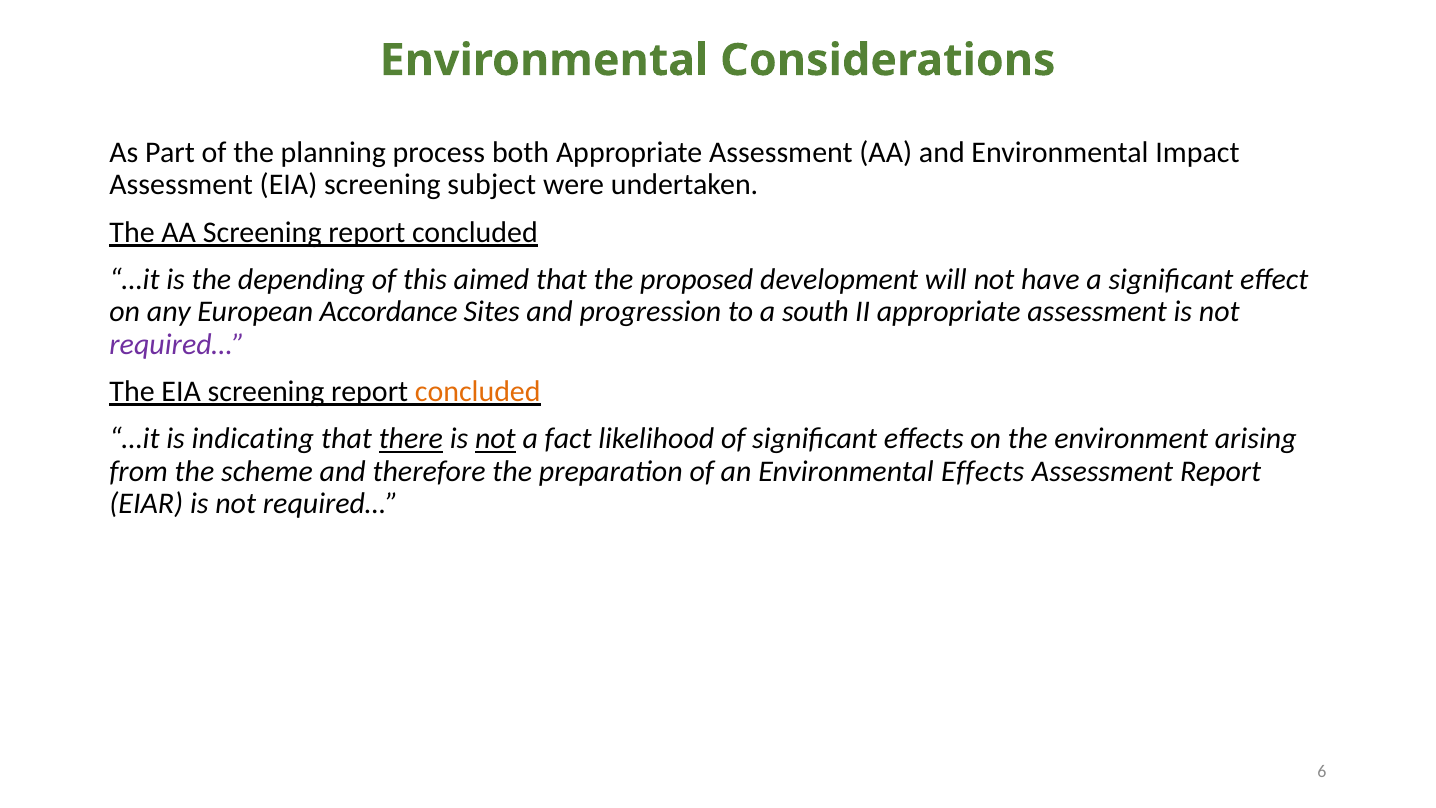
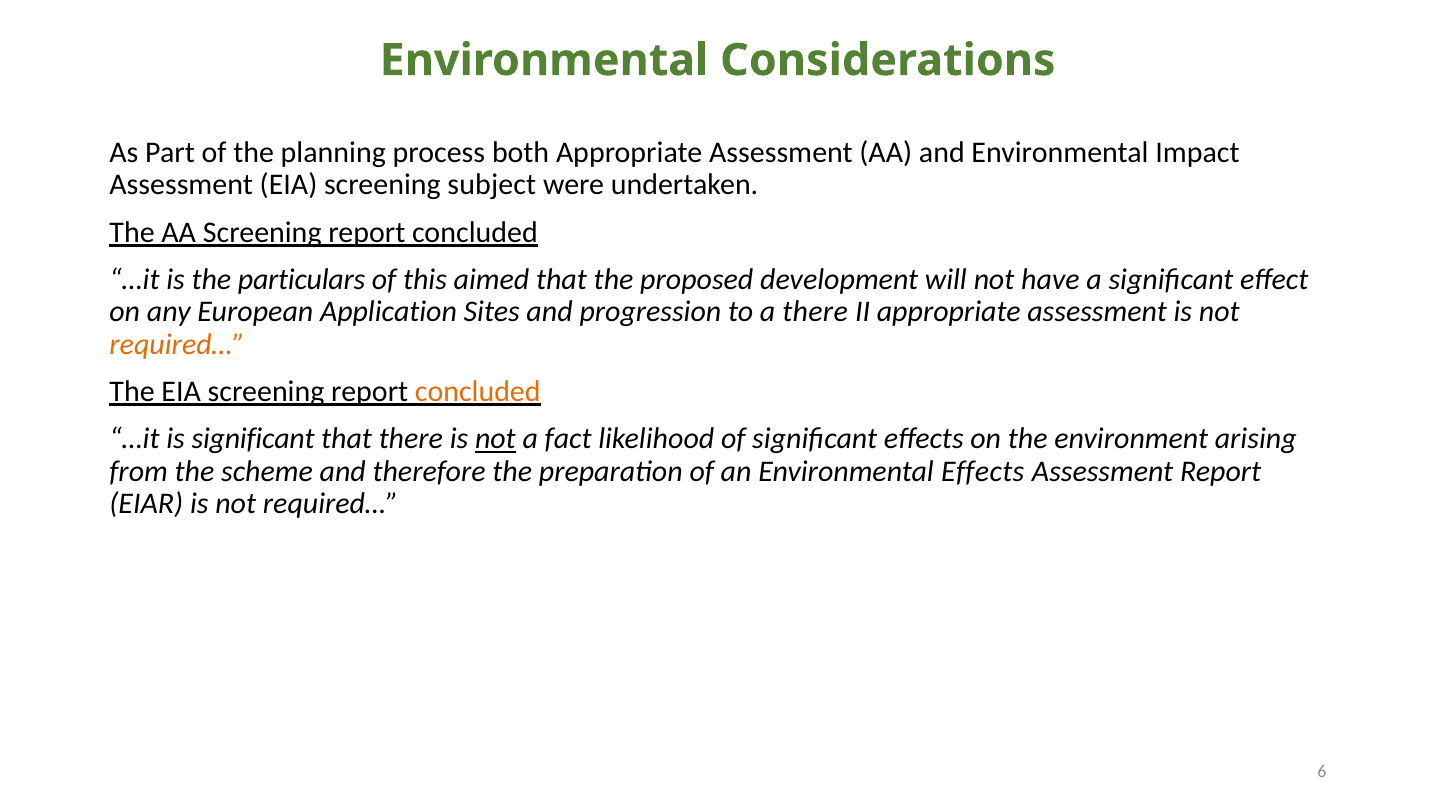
depending: depending -> particulars
Accordance: Accordance -> Application
a south: south -> there
required… at (177, 344) colour: purple -> orange
is indicating: indicating -> significant
there at (411, 439) underline: present -> none
